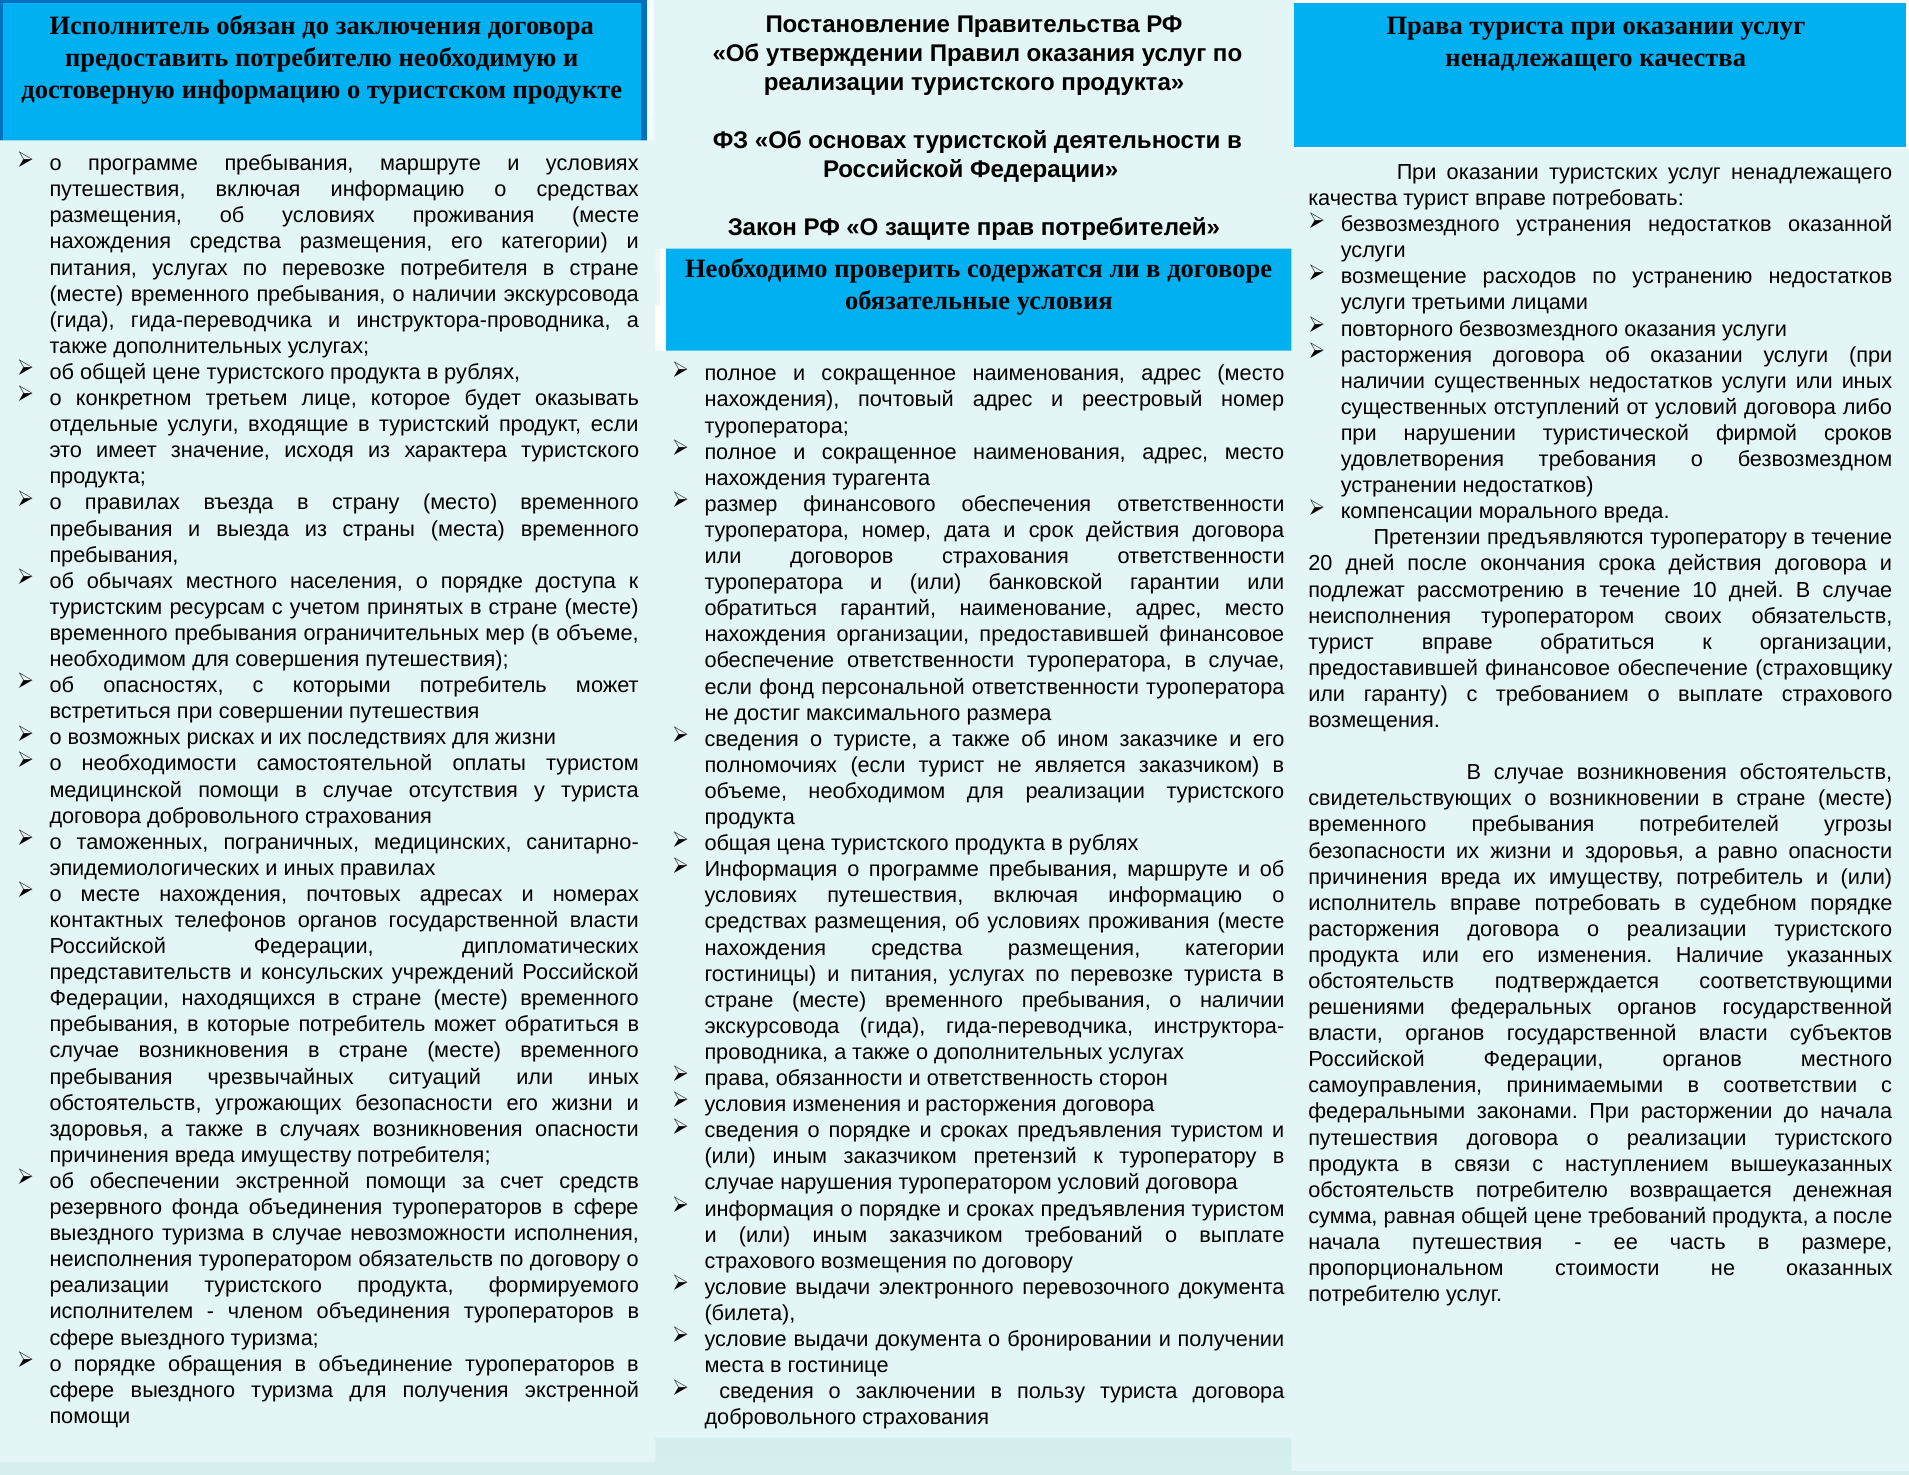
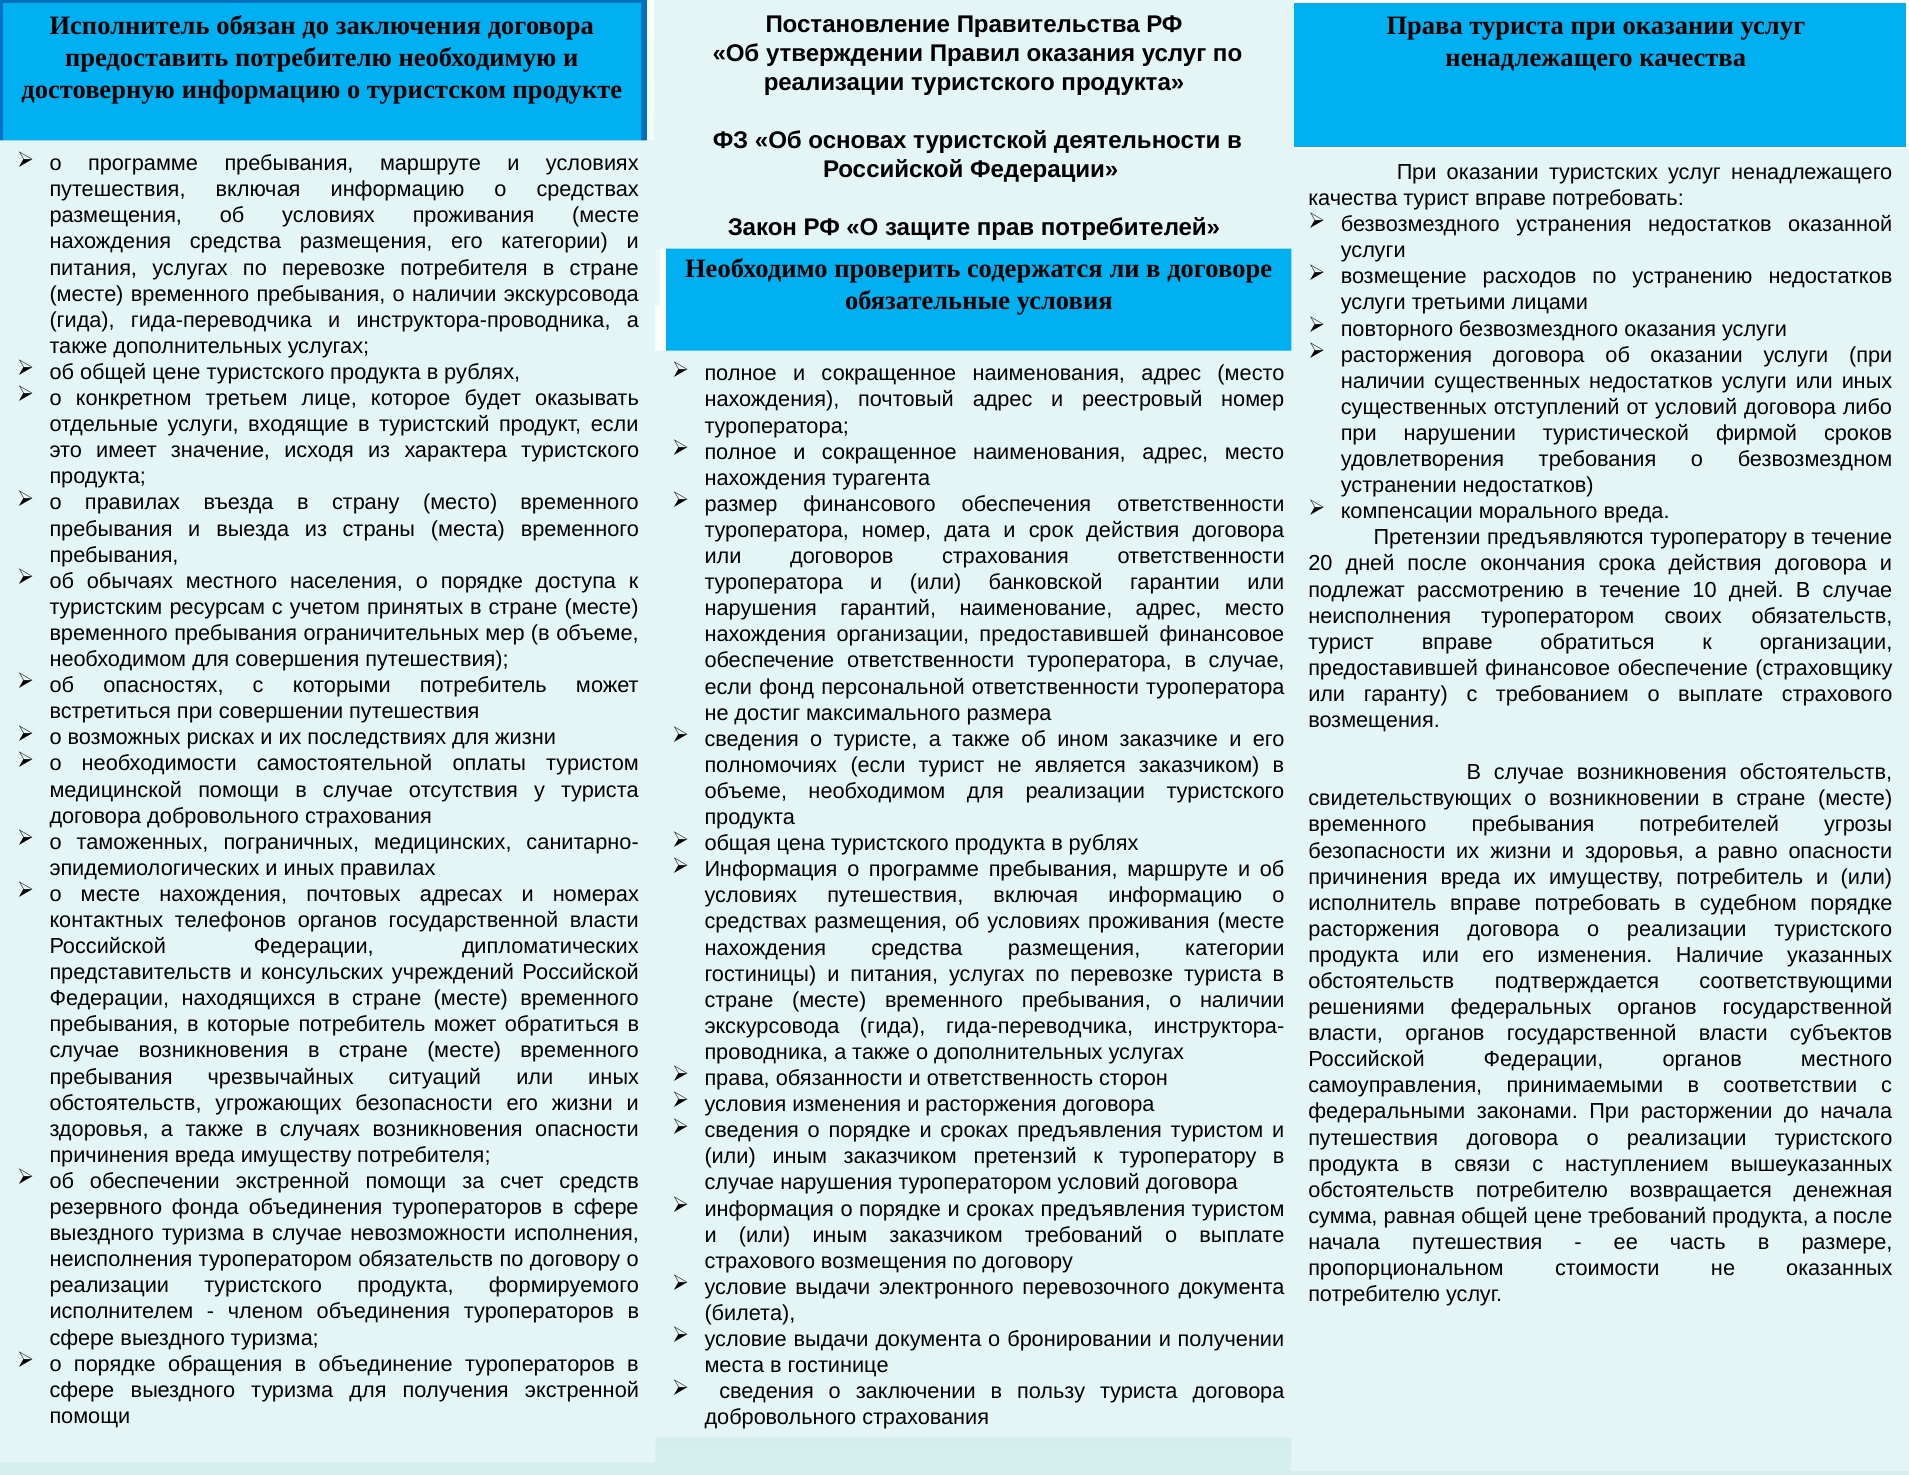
обратиться at (761, 609): обратиться -> нарушения
